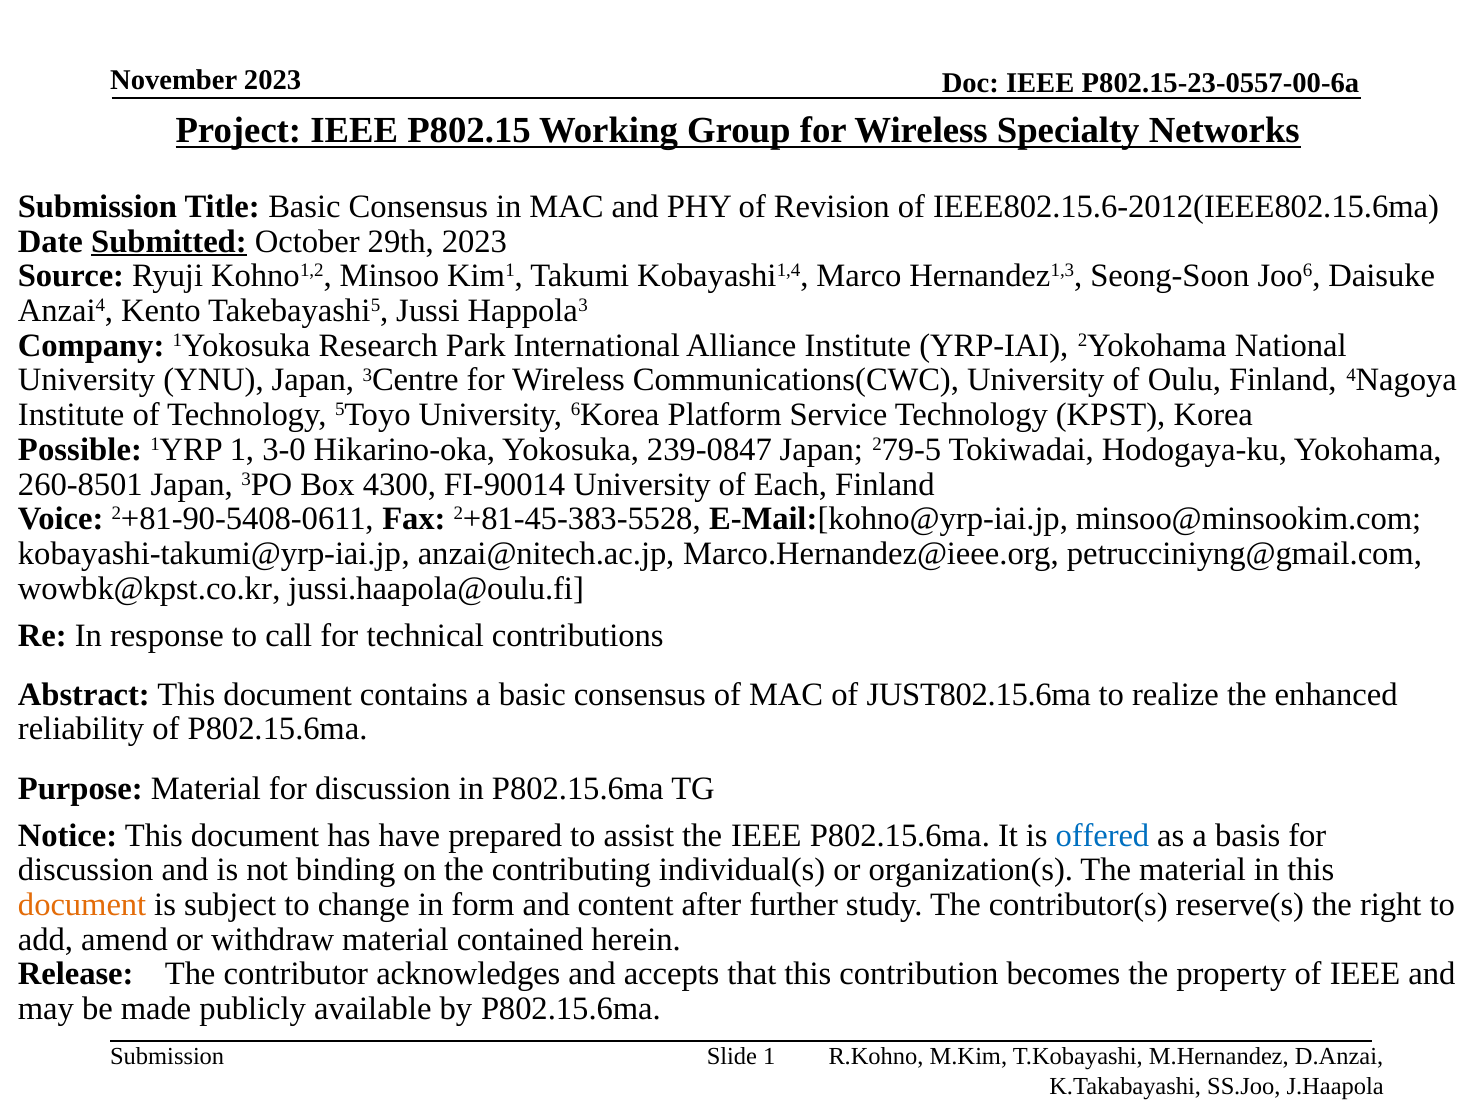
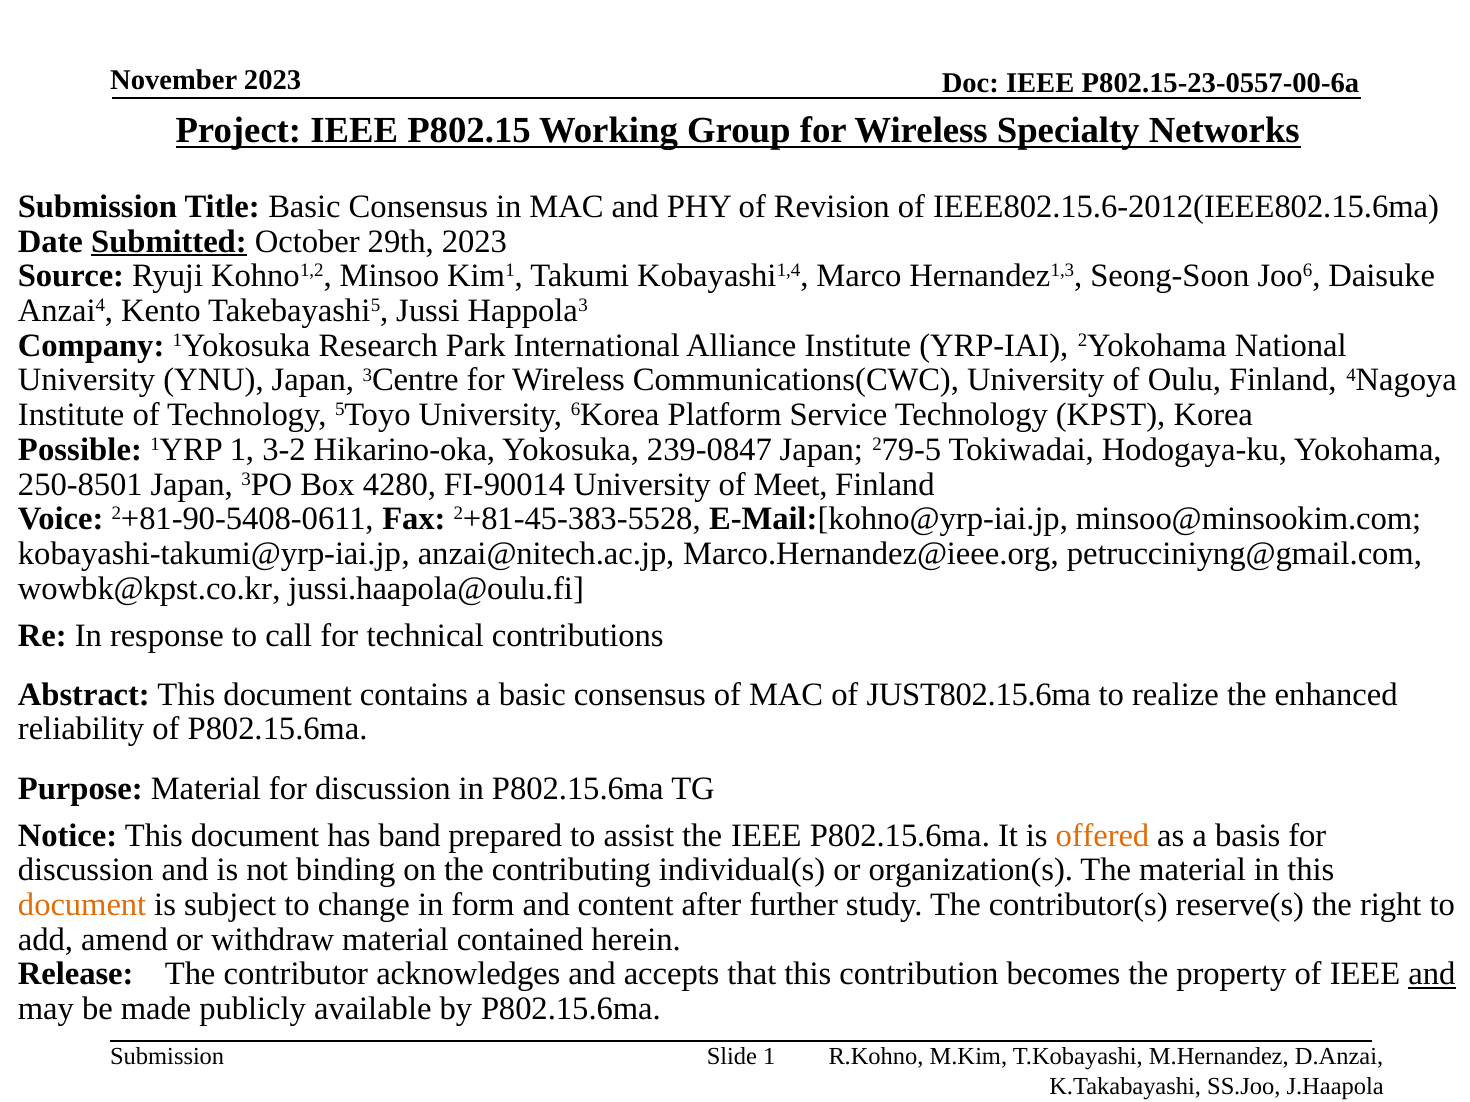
3-0: 3-0 -> 3-2
260-8501: 260-8501 -> 250-8501
4300: 4300 -> 4280
Each: Each -> Meet
have: have -> band
offered colour: blue -> orange
and at (1432, 975) underline: none -> present
